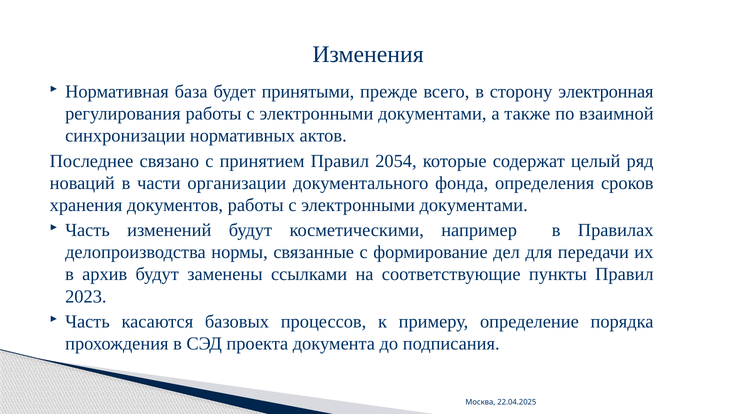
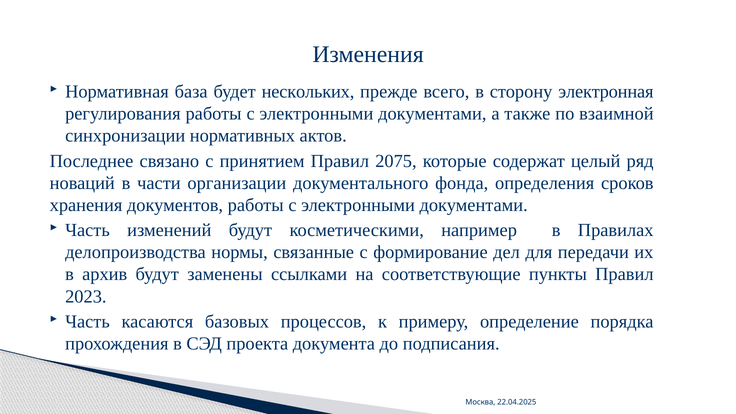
принятыми: принятыми -> нескольких
2054: 2054 -> 2075
